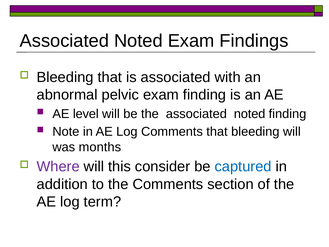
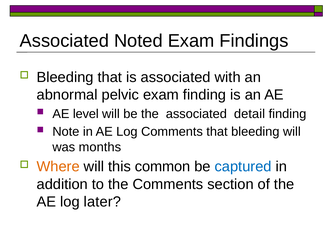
the associated noted: noted -> detail
Where colour: purple -> orange
consider: consider -> common
term: term -> later
